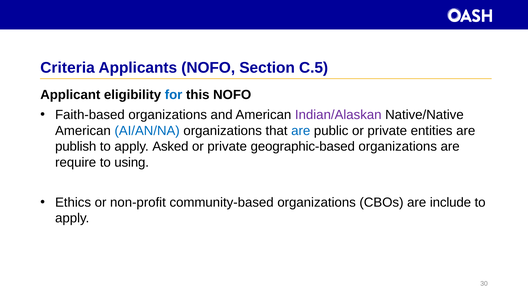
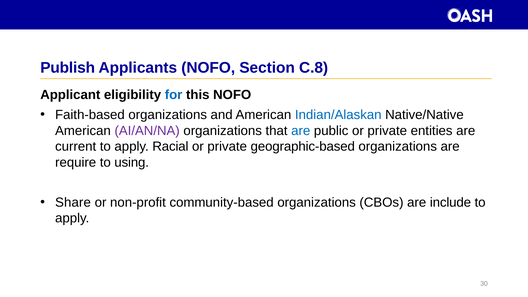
Criteria: Criteria -> Publish
C.5: C.5 -> C.8
Indian/Alaskan colour: purple -> blue
AI/AN/NA colour: blue -> purple
publish: publish -> current
Asked: Asked -> Racial
Ethics: Ethics -> Share
